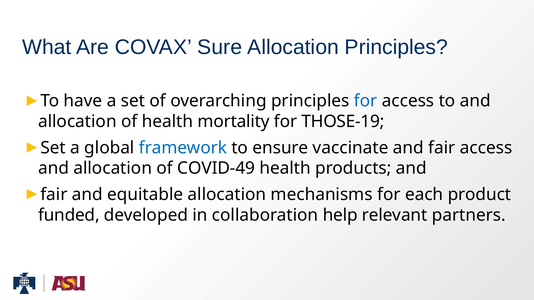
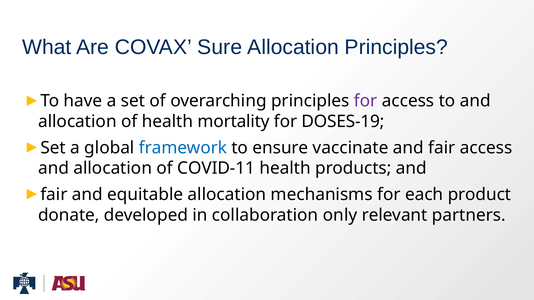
for at (366, 101) colour: blue -> purple
THOSE-19: THOSE-19 -> DOSES-19
COVID-49: COVID-49 -> COVID-11
funded: funded -> donate
help: help -> only
